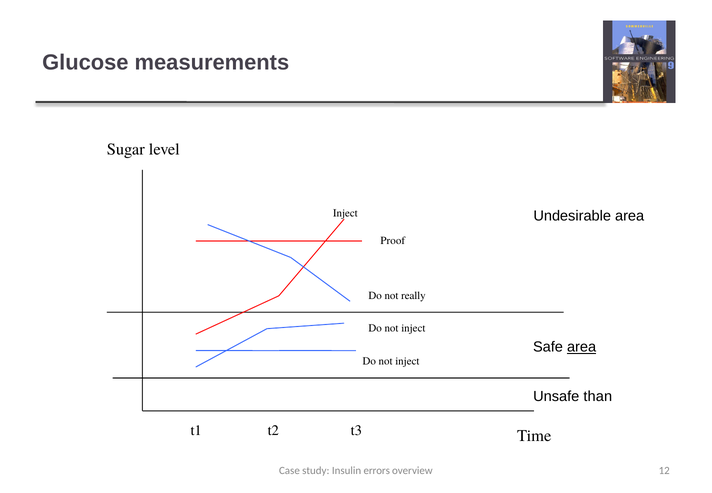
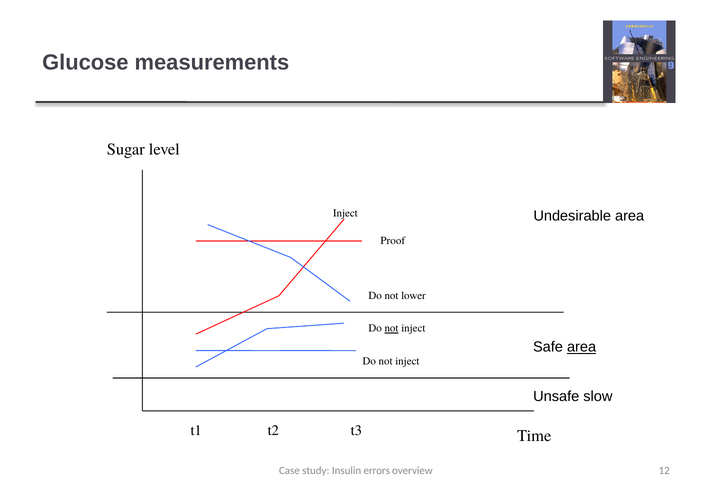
really: really -> lower
not at (392, 328) underline: none -> present
than: than -> slow
